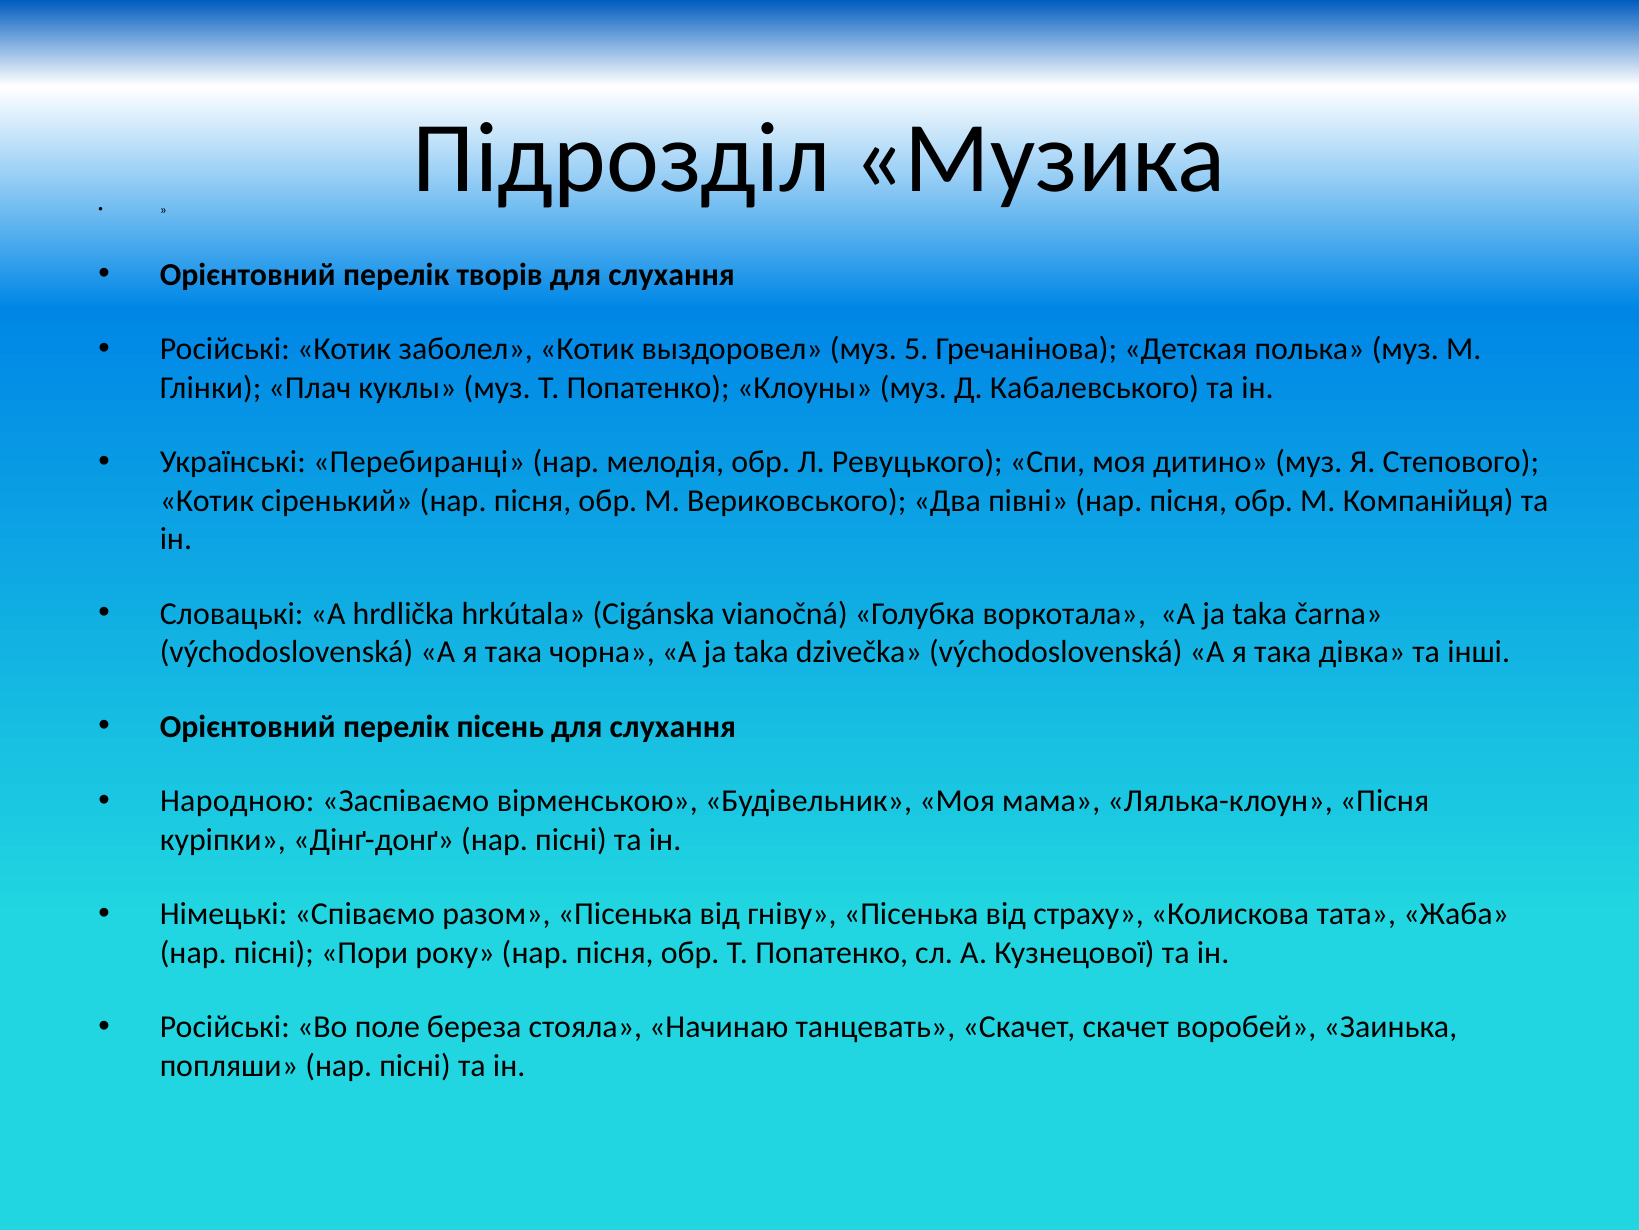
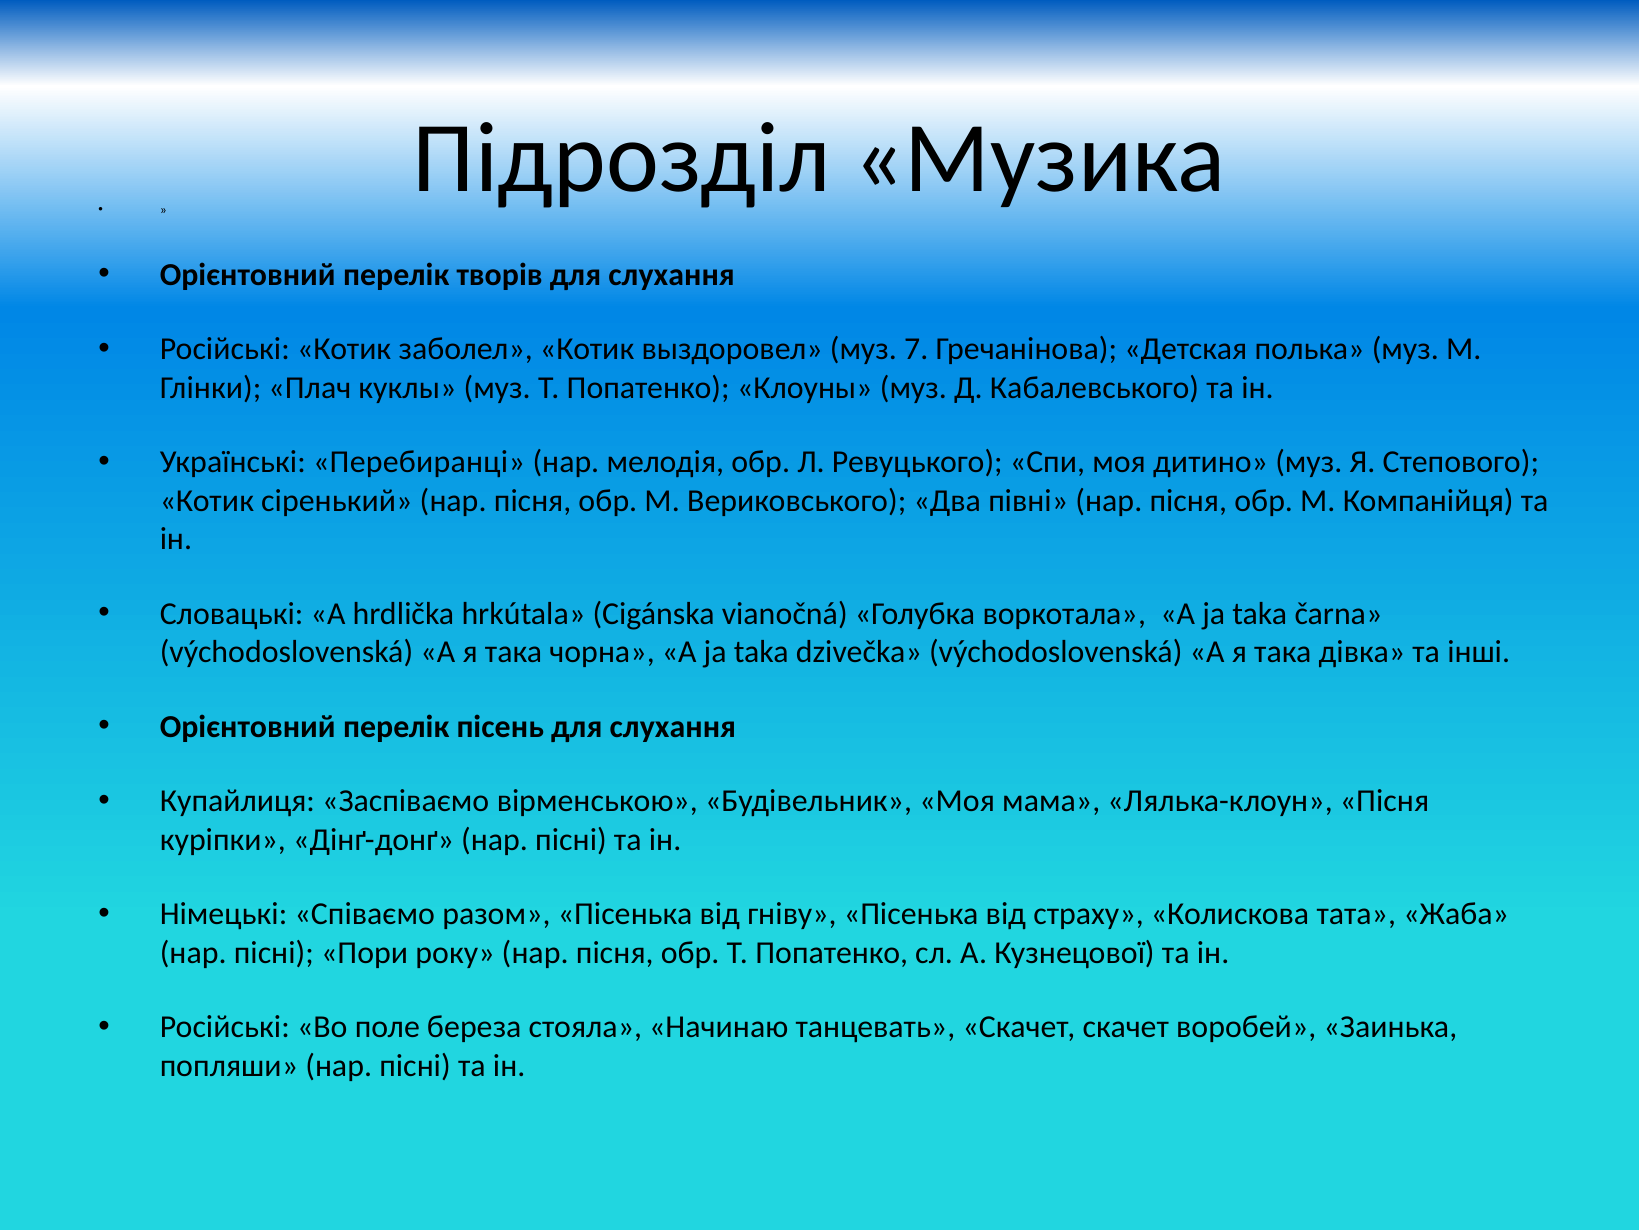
5: 5 -> 7
Народною: Народною -> Купайлиця
